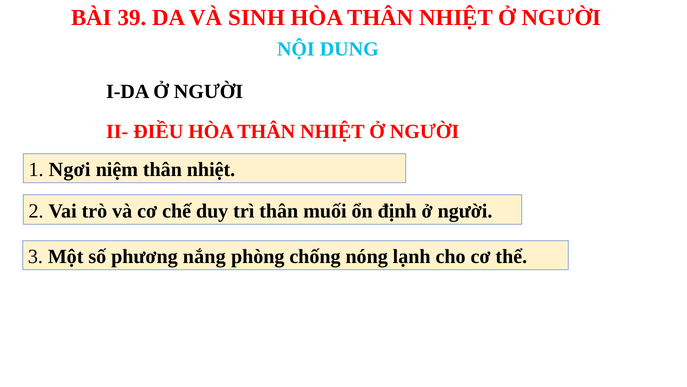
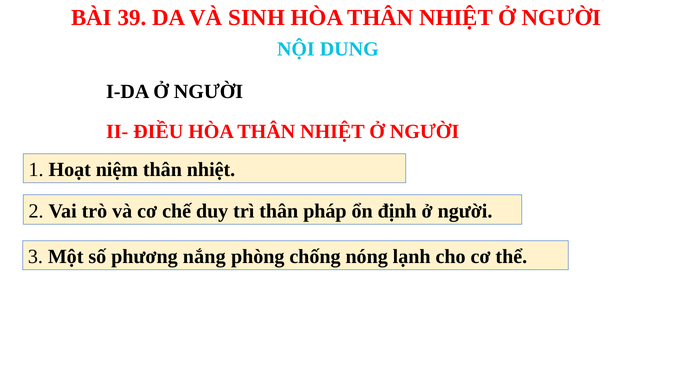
Ngơi: Ngơi -> Hoạt
muối: muối -> pháp
